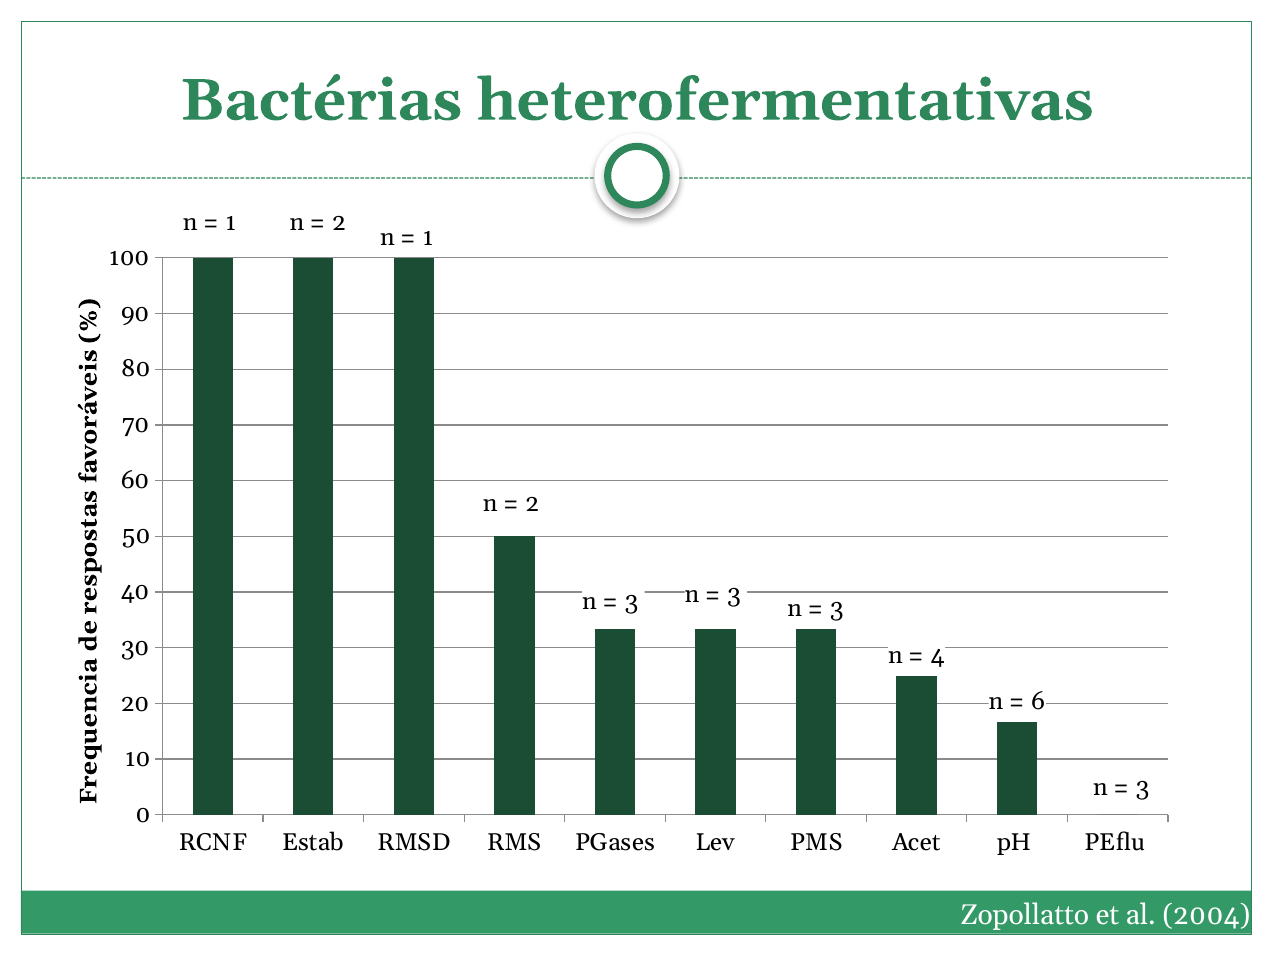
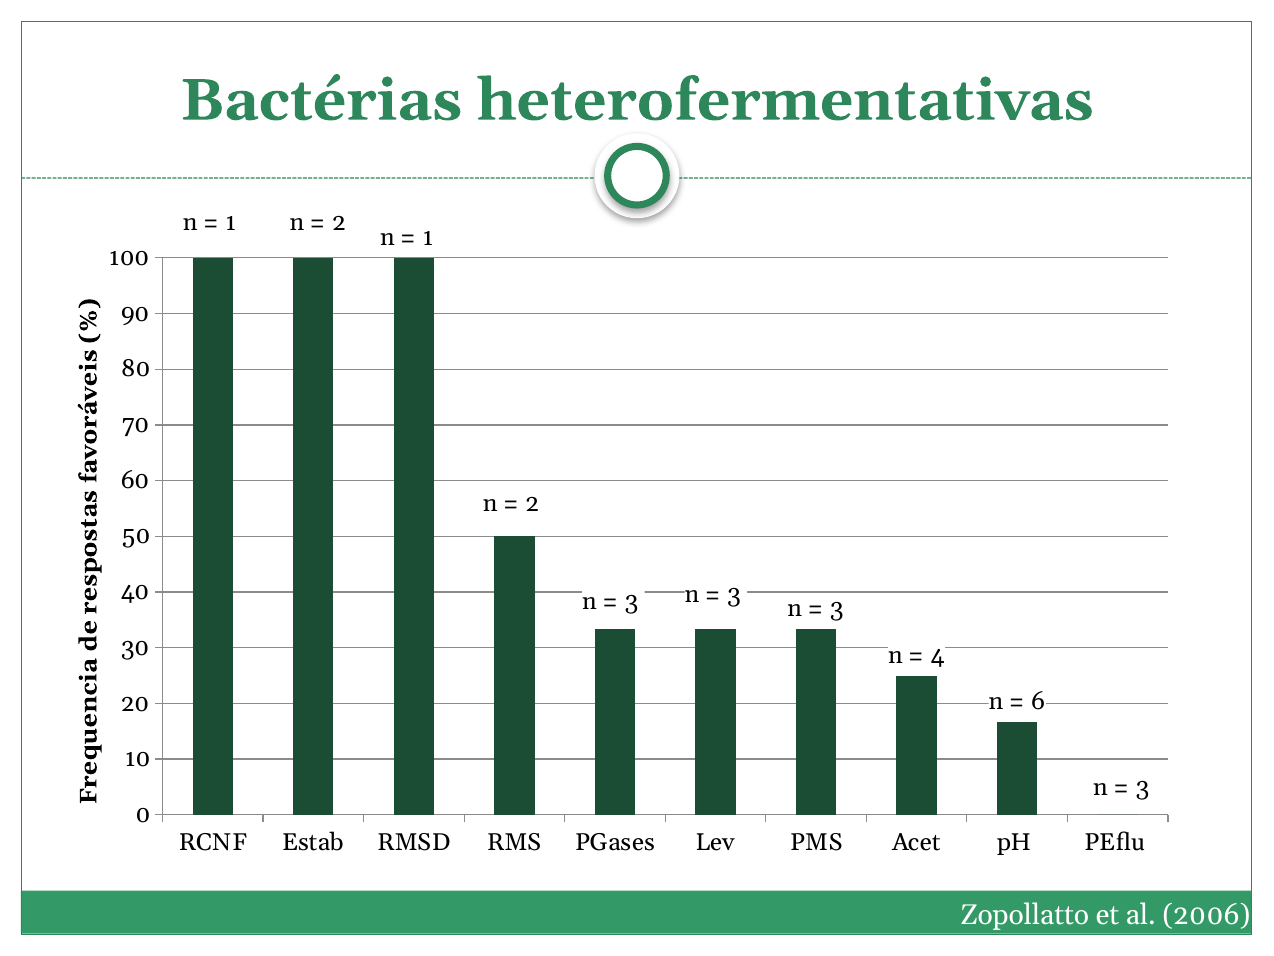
2004: 2004 -> 2006
